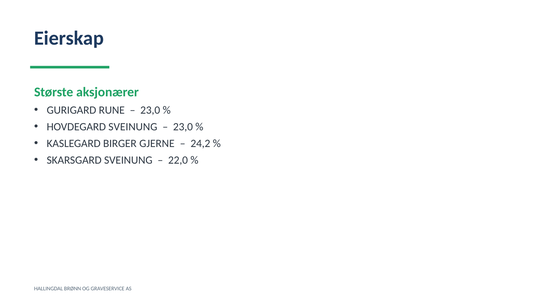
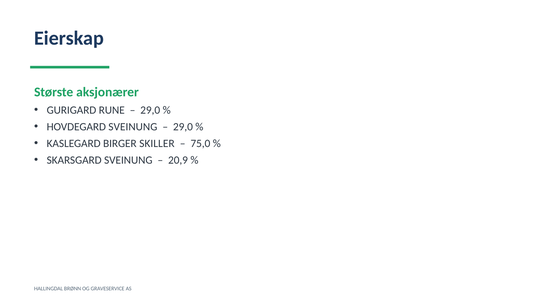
23,0 at (150, 110): 23,0 -> 29,0
23,0 at (183, 127): 23,0 -> 29,0
GJERNE: GJERNE -> SKILLER
24,2: 24,2 -> 75,0
22,0: 22,0 -> 20,9
